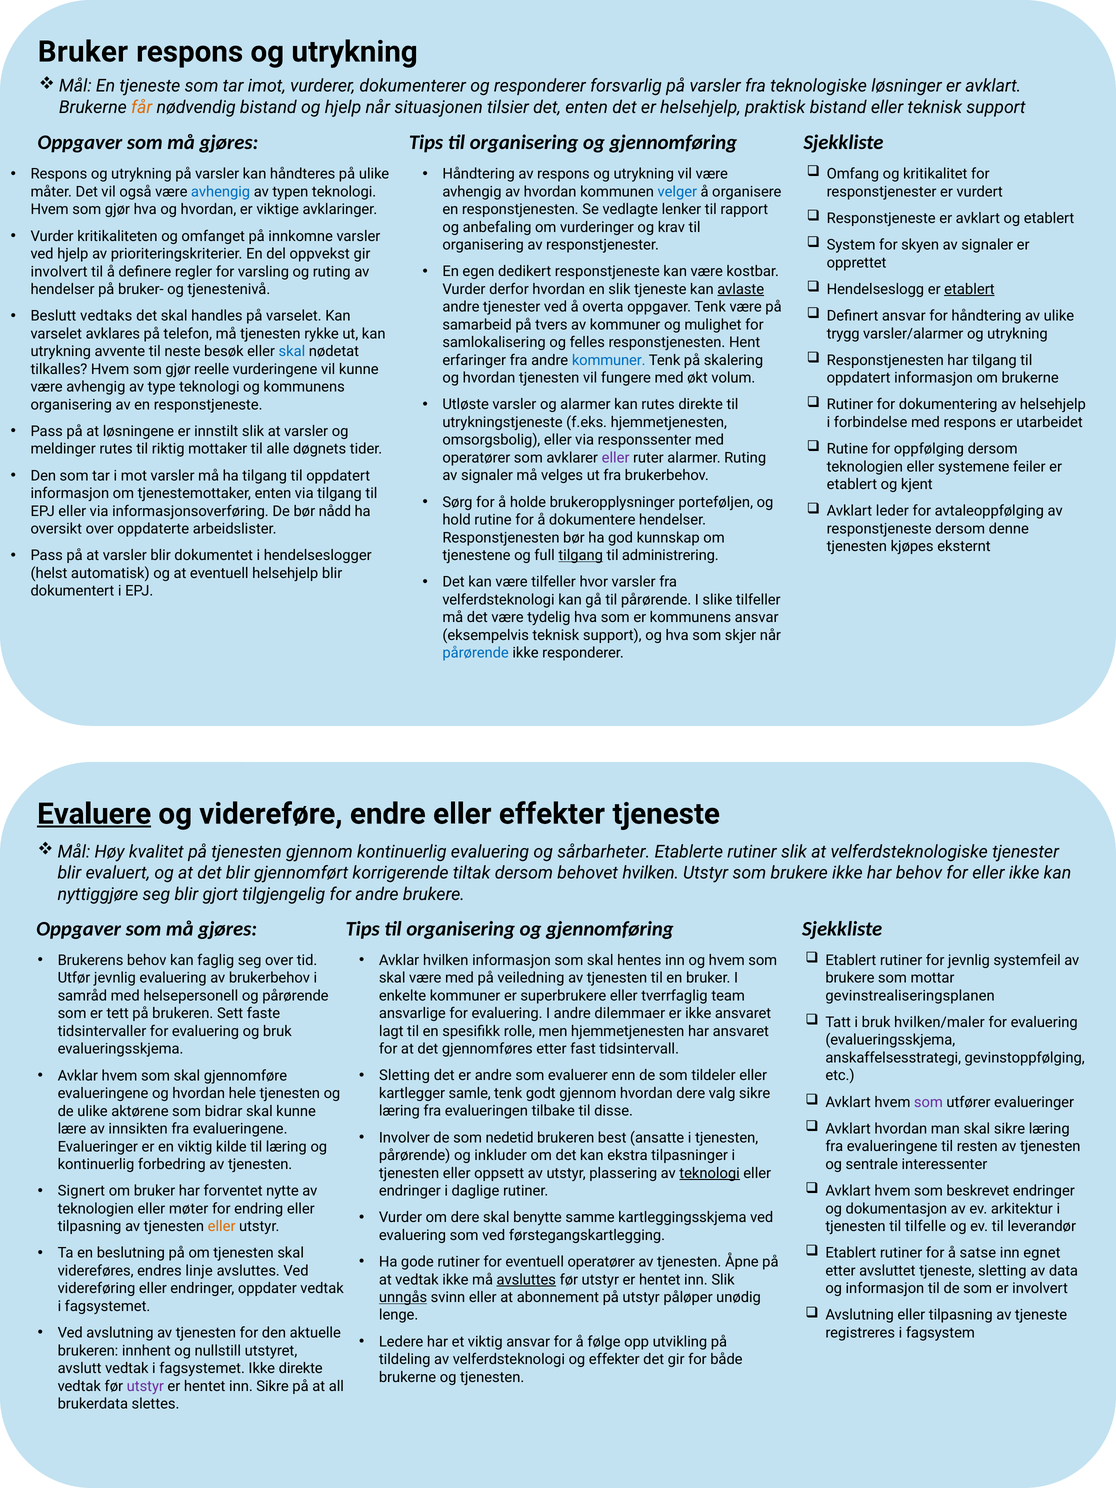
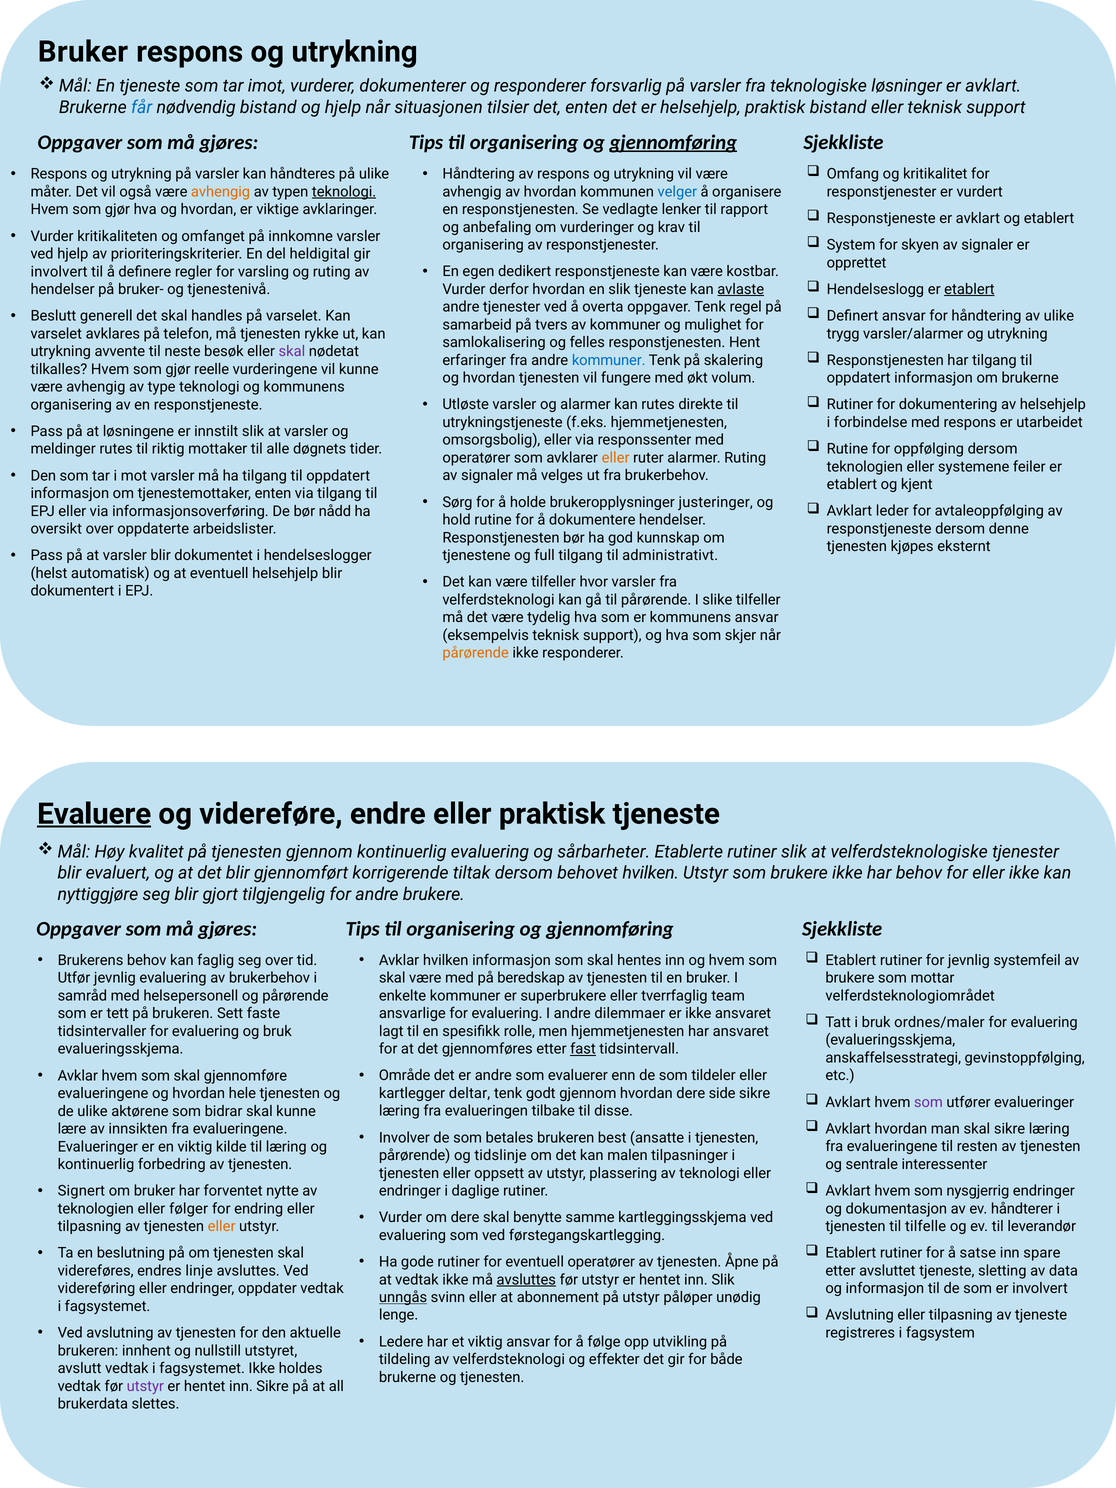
får colour: orange -> blue
gjennomføring at (673, 142) underline: none -> present
avhengig at (221, 192) colour: blue -> orange
teknologi at (344, 192) underline: none -> present
oppvekst: oppvekst -> heldigital
Tenk være: være -> regel
vedtaks: vedtaks -> generell
skal at (292, 351) colour: blue -> purple
eller at (616, 458) colour: purple -> orange
porteføljen: porteføljen -> justeringer
tilgang at (581, 555) underline: present -> none
administrering: administrering -> administrativt
pårørende at (476, 653) colour: blue -> orange
eller effekter: effekter -> praktisk
veiledning: veiledning -> beredskap
gevinstrealiseringsplanen: gevinstrealiseringsplanen -> velferdsteknologiområdet
hvilken/maler: hvilken/maler -> ordnes/maler
fast underline: none -> present
Sletting at (404, 1076): Sletting -> Område
samle: samle -> deltar
valg: valg -> side
nedetid: nedetid -> betales
inkluder: inkluder -> tidslinje
ekstra: ekstra -> malen
teknologi at (710, 1173) underline: present -> none
beskrevet: beskrevet -> nysgjerrig
møter: møter -> følger
arkitektur: arkitektur -> håndterer
egnet: egnet -> spare
Ikke direkte: direkte -> holdes
